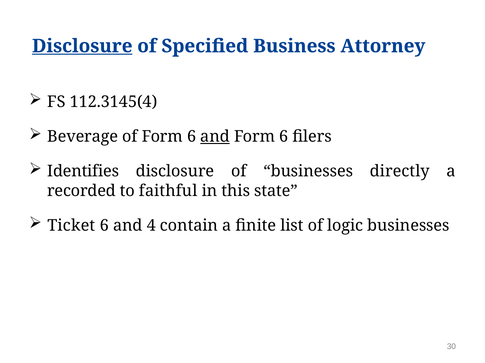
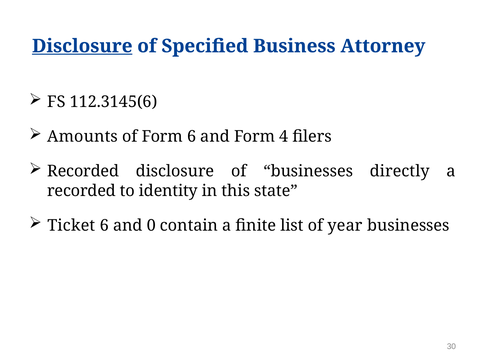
112.3145(4: 112.3145(4 -> 112.3145(6
Beverage: Beverage -> Amounts
and at (215, 137) underline: present -> none
6 at (284, 137): 6 -> 4
Identifies at (83, 172): Identifies -> Recorded
faithful: faithful -> identity
4: 4 -> 0
logic: logic -> year
